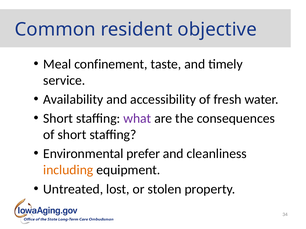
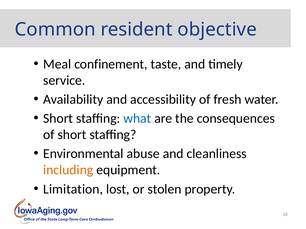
what colour: purple -> blue
prefer: prefer -> abuse
Untreated: Untreated -> Limitation
